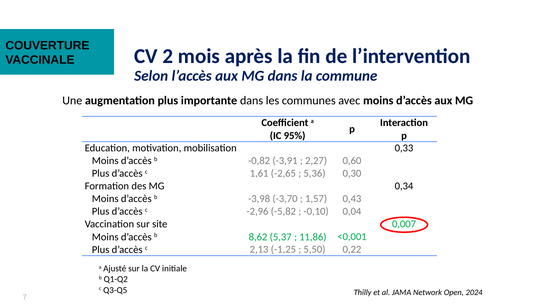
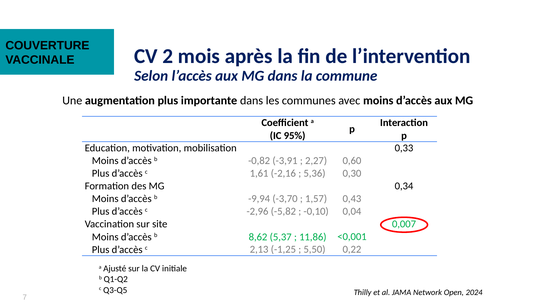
-2,65: -2,65 -> -2,16
-3,98: -3,98 -> -9,94
